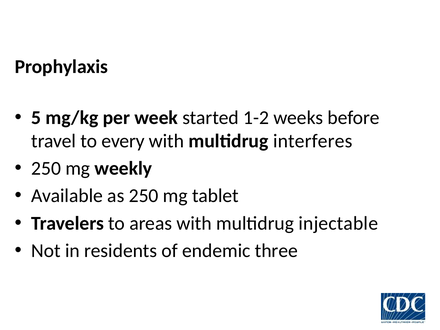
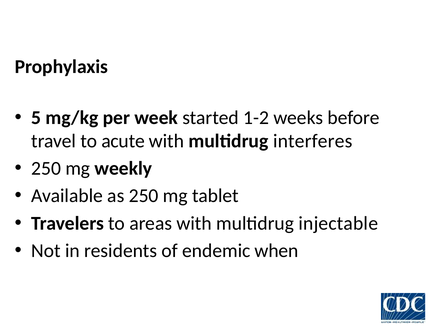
every: every -> acute
three: three -> when
